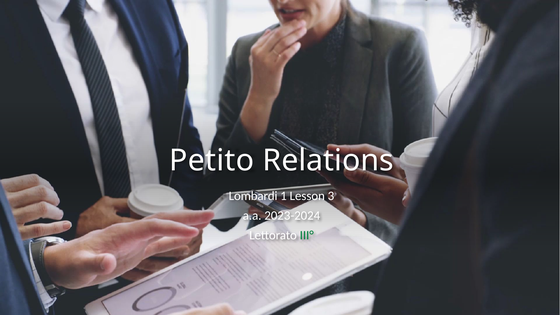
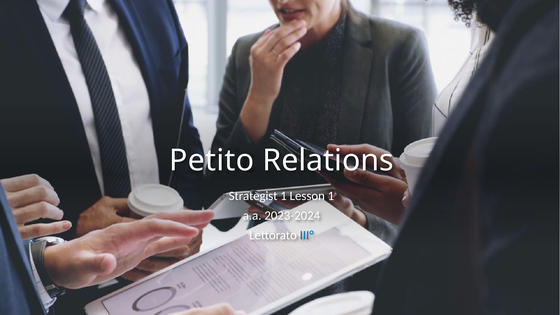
Lombardi: Lombardi -> Strategist
Lesson 3: 3 -> 1
III° colour: green -> blue
